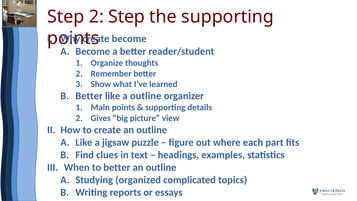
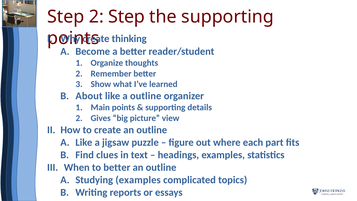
become at (129, 39): become -> thinking
Better at (89, 96): Better -> About
Studying organized: organized -> examples
